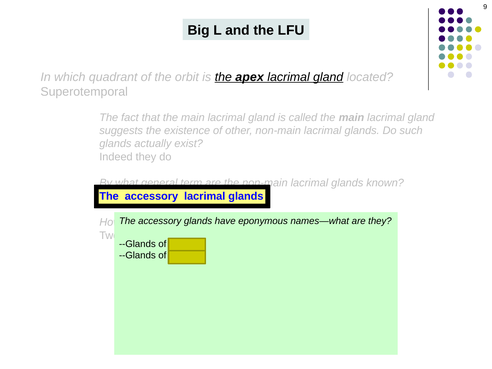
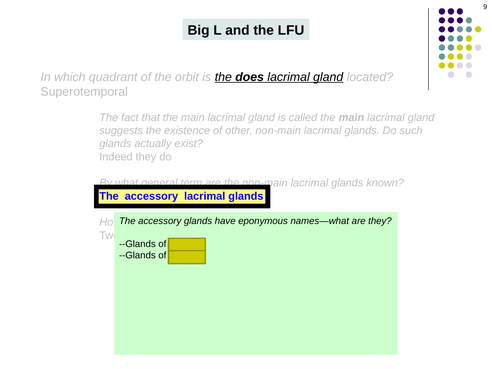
apex: apex -> does
